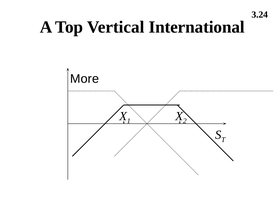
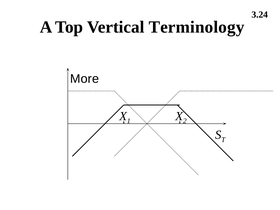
International: International -> Terminology
